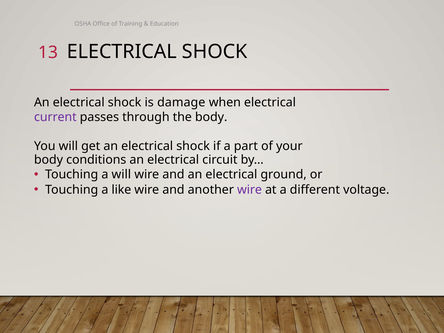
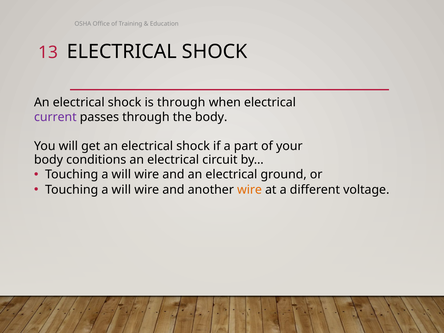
is damage: damage -> through
like at (121, 190): like -> will
wire at (250, 190) colour: purple -> orange
